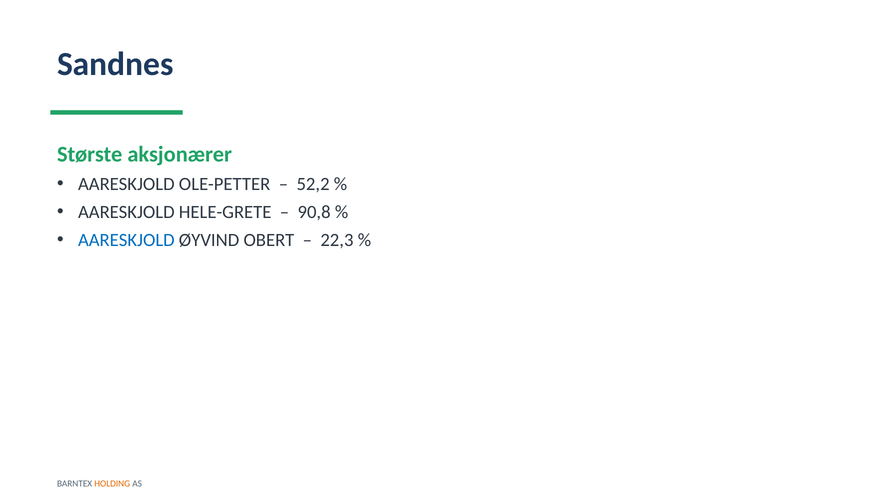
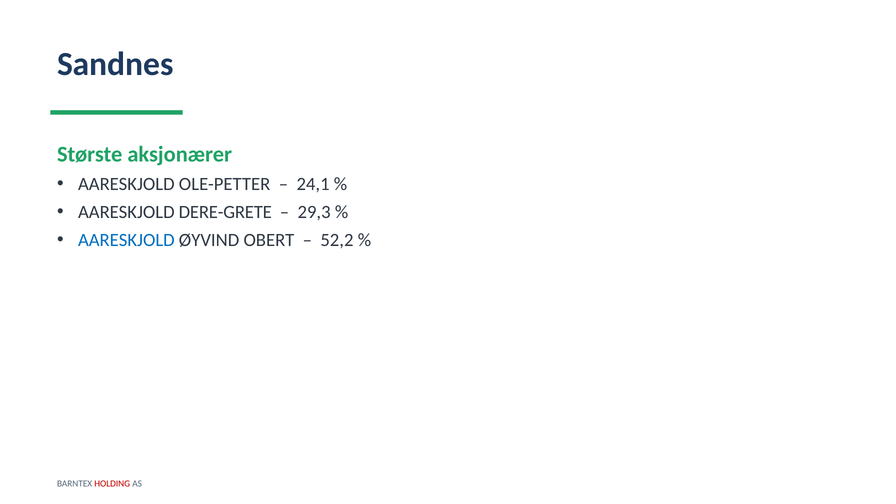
52,2: 52,2 -> 24,1
HELE-GRETE: HELE-GRETE -> DERE-GRETE
90,8: 90,8 -> 29,3
22,3: 22,3 -> 52,2
HOLDING colour: orange -> red
